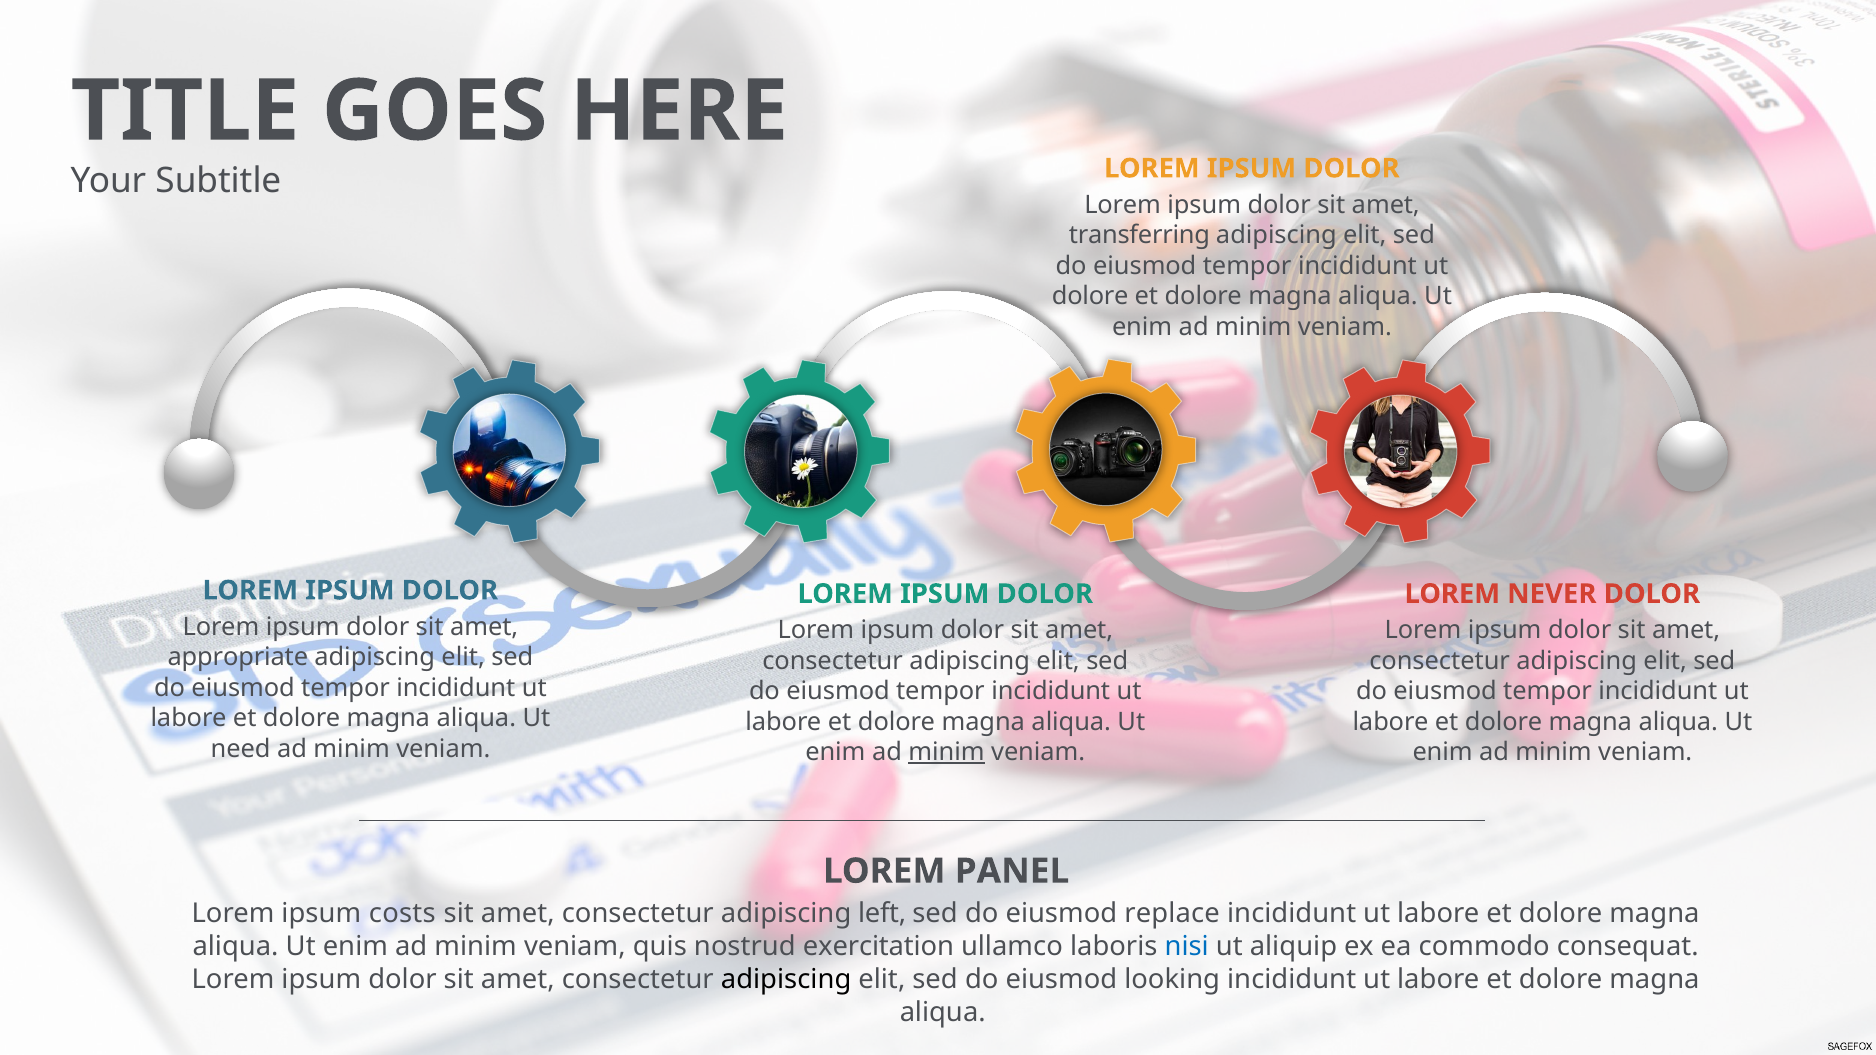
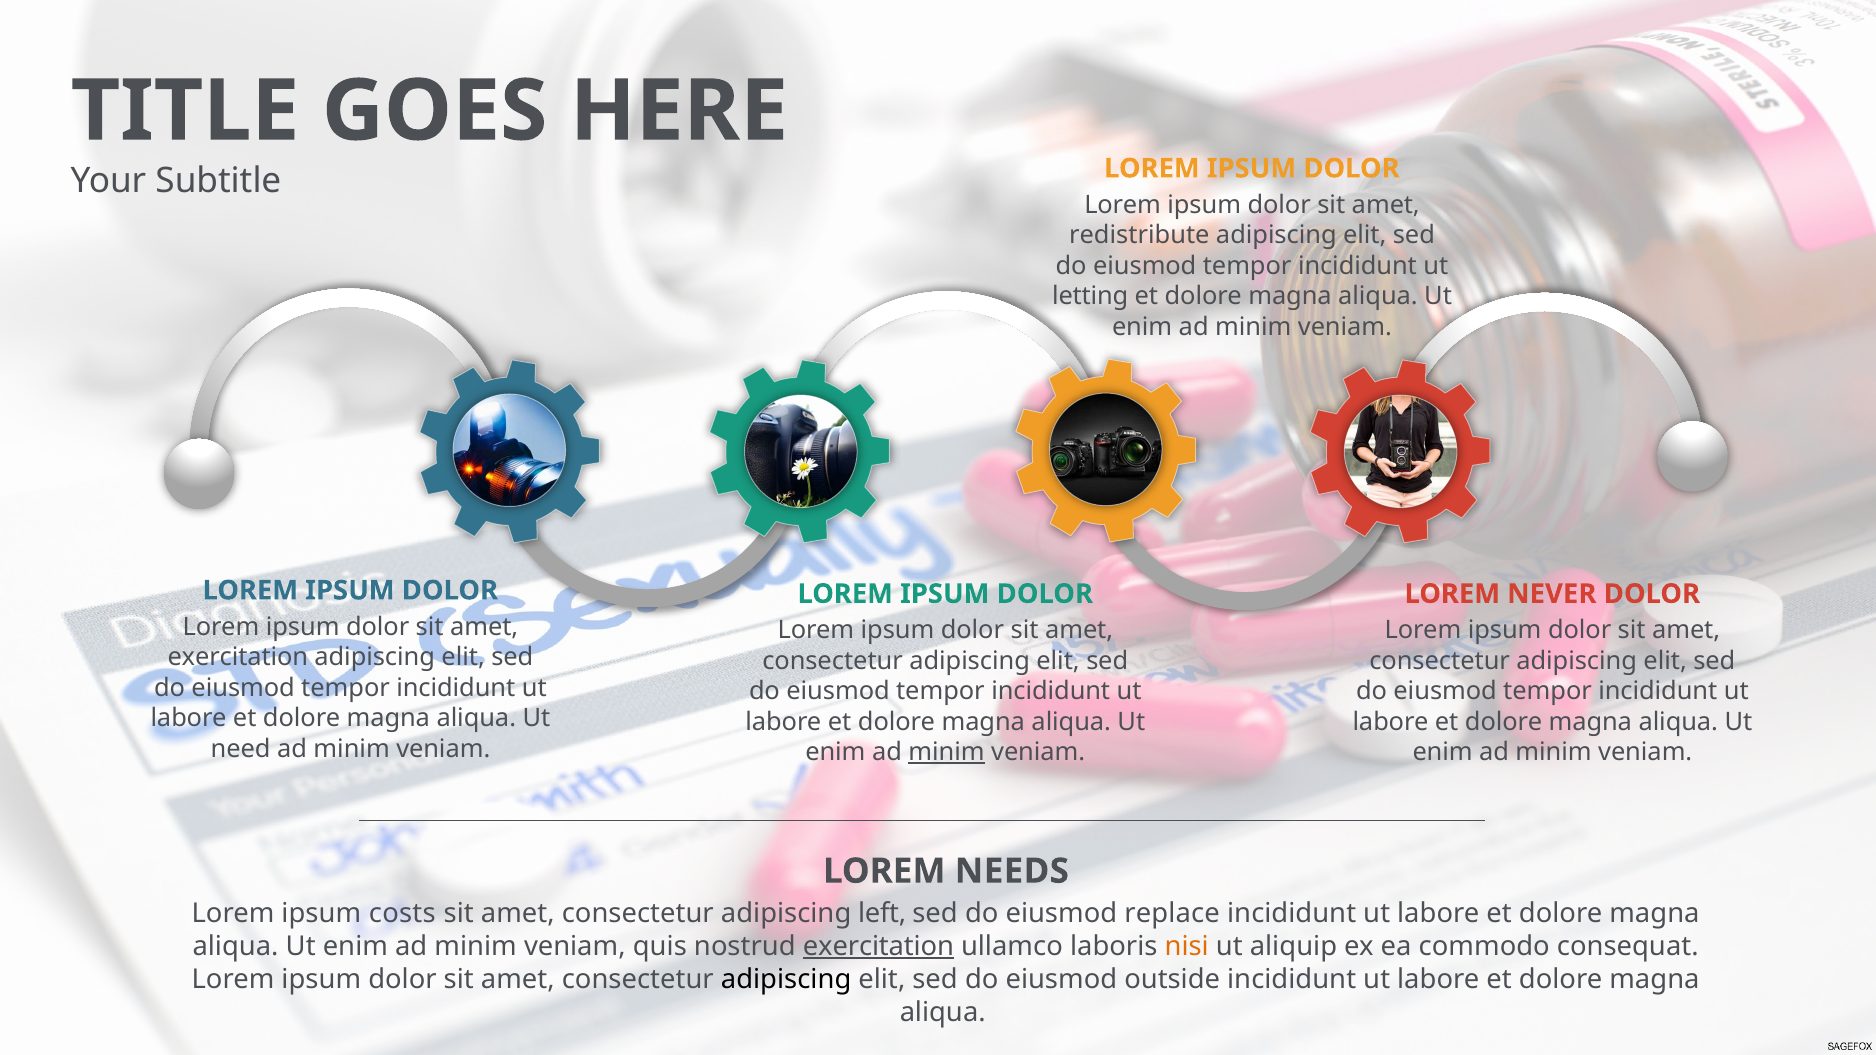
transferring: transferring -> redistribute
dolore at (1090, 296): dolore -> letting
appropriate at (238, 657): appropriate -> exercitation
PANEL: PANEL -> NEEDS
exercitation at (878, 947) underline: none -> present
nisi colour: blue -> orange
looking: looking -> outside
